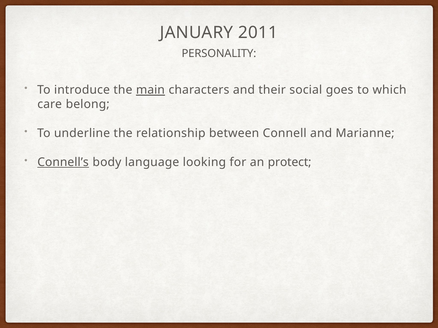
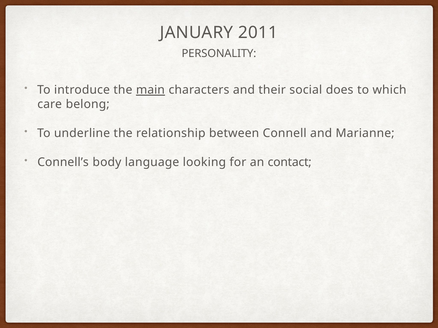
goes: goes -> does
Connell’s underline: present -> none
protect: protect -> contact
